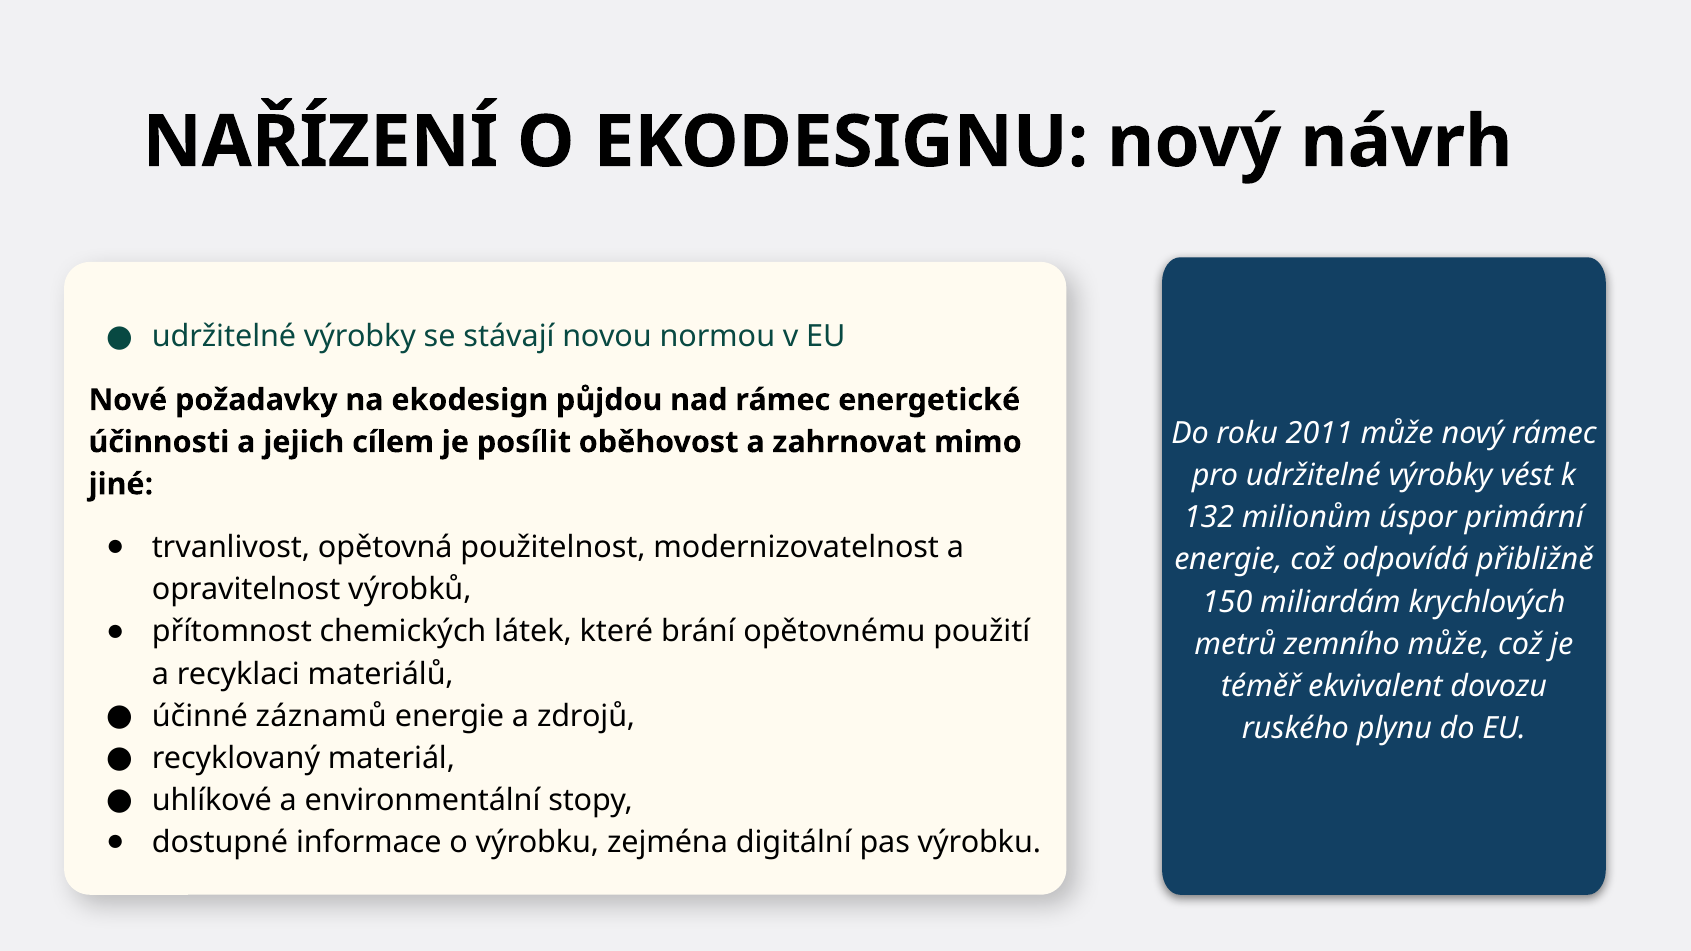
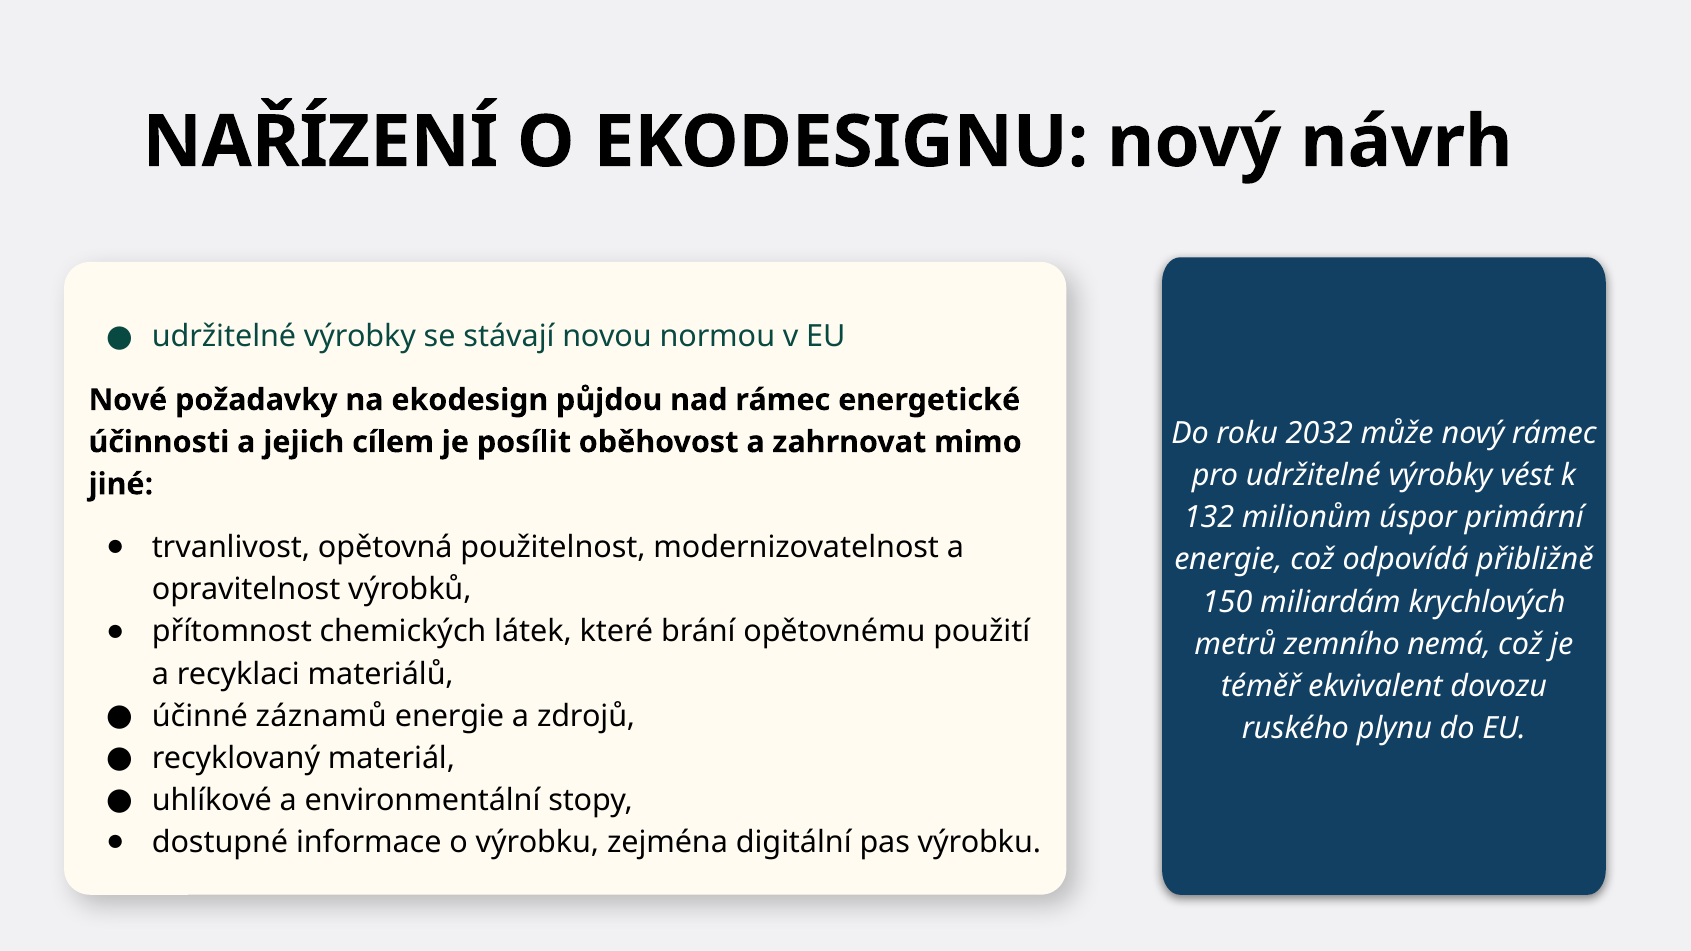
2011: 2011 -> 2032
zemního může: může -> nemá
